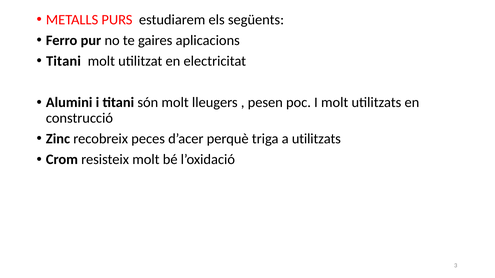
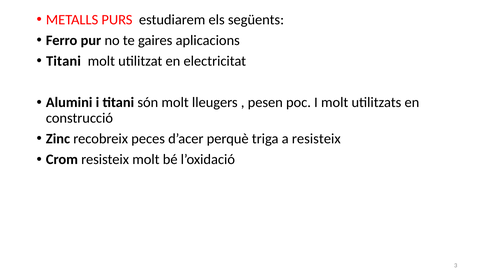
a utilitzats: utilitzats -> resisteix
